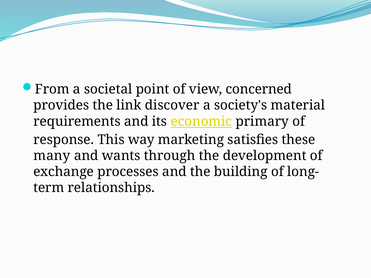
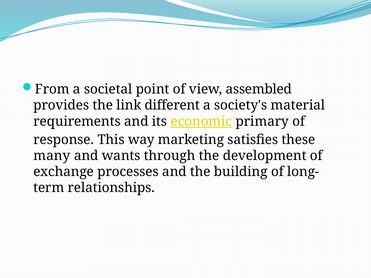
concerned: concerned -> assembled
discover: discover -> different
